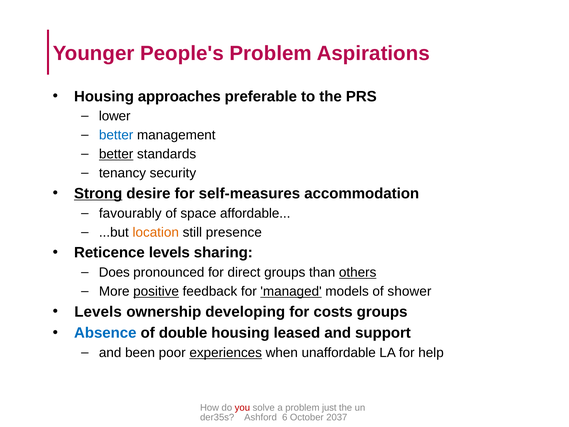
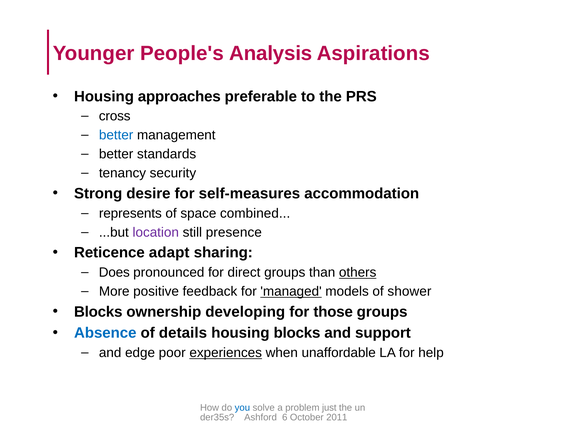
People's Problem: Problem -> Analysis
lower: lower -> cross
better at (116, 154) underline: present -> none
Strong underline: present -> none
favourably: favourably -> represents
affordable: affordable -> combined
location colour: orange -> purple
Reticence levels: levels -> adapt
positive underline: present -> none
Levels at (98, 312): Levels -> Blocks
costs: costs -> those
double: double -> details
housing leased: leased -> blocks
been: been -> edge
you colour: red -> blue
2037: 2037 -> 2011
